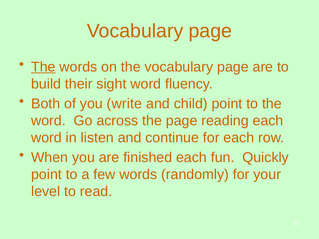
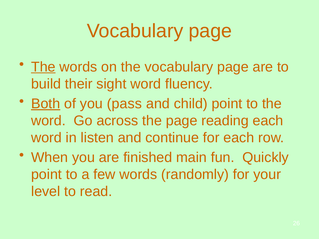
Both underline: none -> present
write: write -> pass
finished each: each -> main
